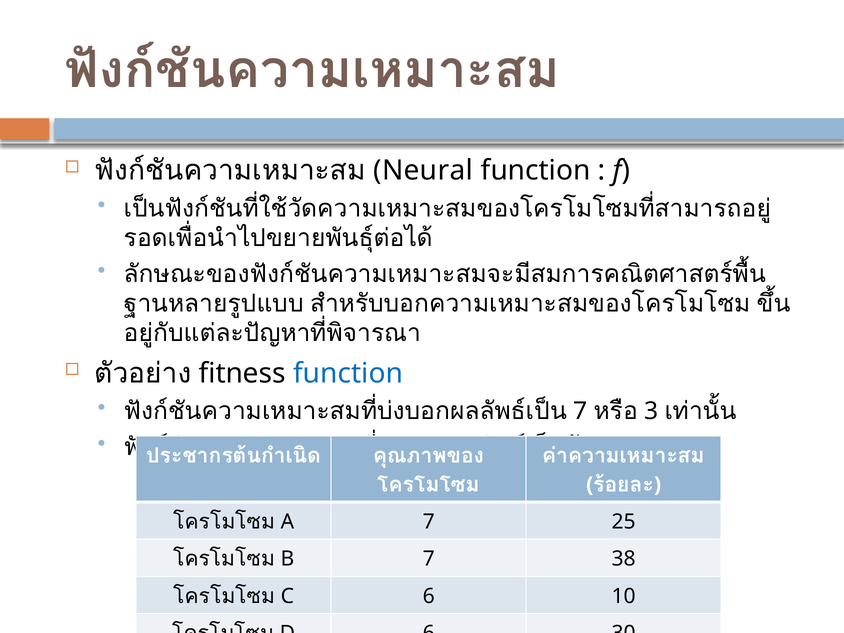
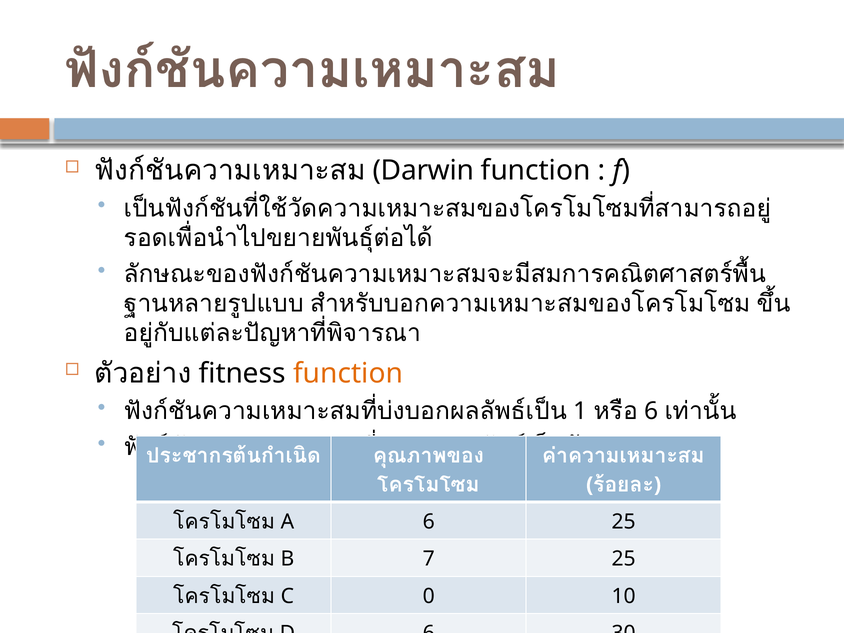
Neural: Neural -> Darwin
function at (348, 373) colour: blue -> orange
7 at (580, 411): 7 -> 1
3 at (651, 411): 3 -> 6
A 7: 7 -> 6
7 38: 38 -> 25
C 6: 6 -> 0
